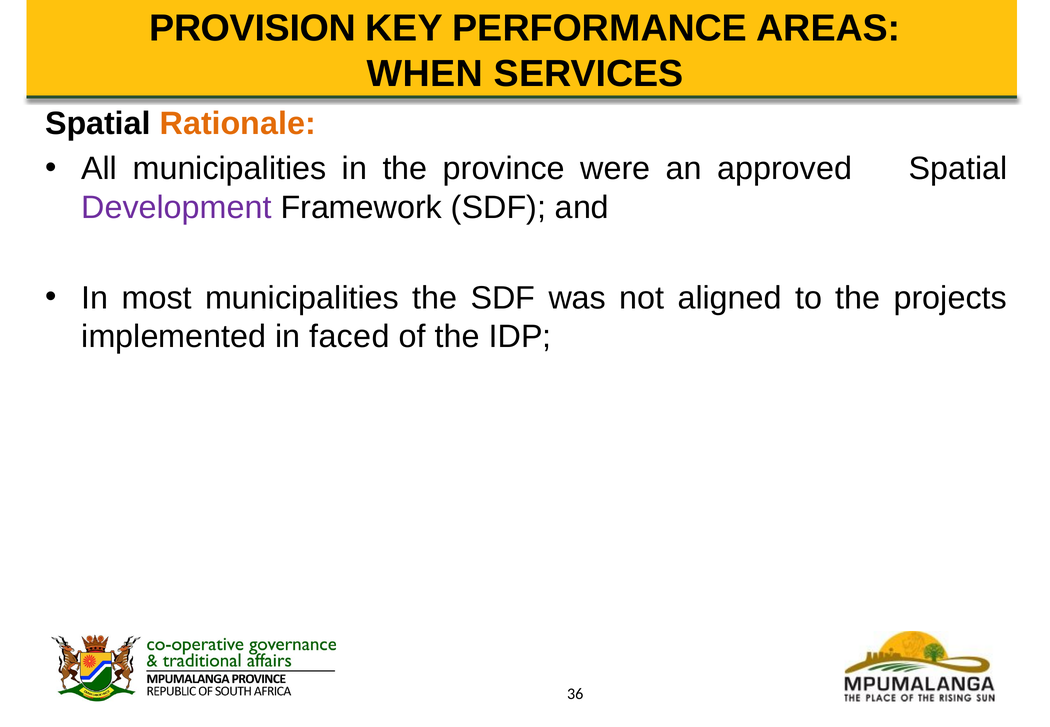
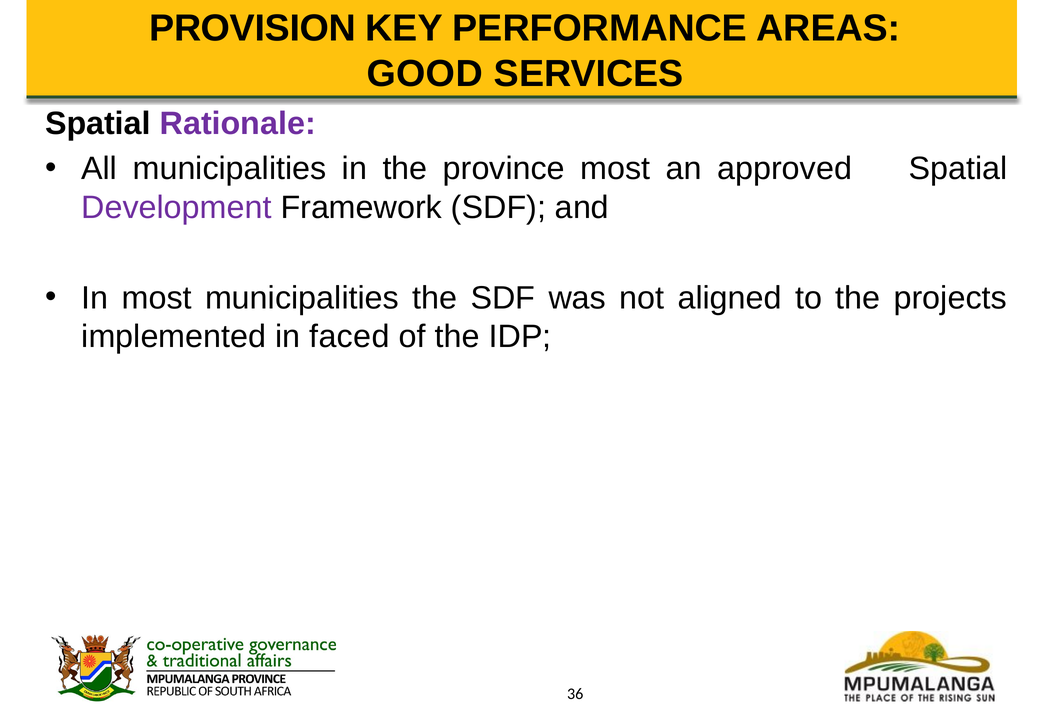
WHEN: WHEN -> GOOD
Rationale colour: orange -> purple
province were: were -> most
